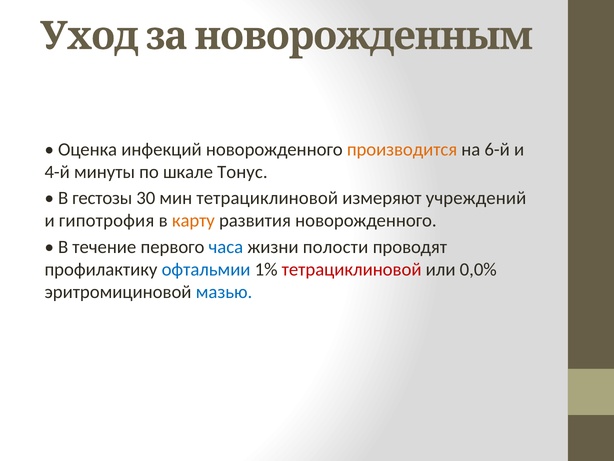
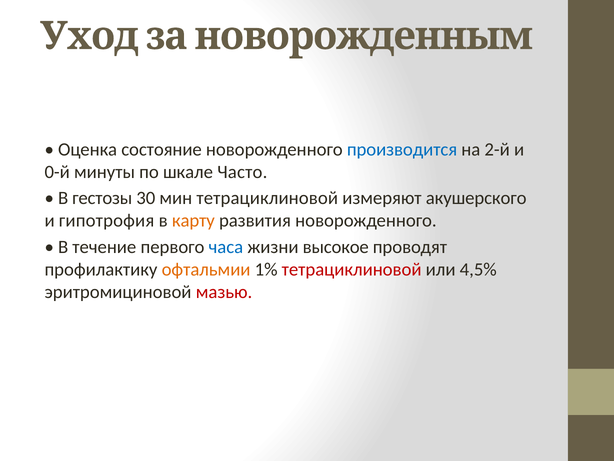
инфекций: инфекций -> состояние
производится colour: orange -> blue
6-й: 6-й -> 2-й
4-й: 4-й -> 0-й
Тонус: Тонус -> Часто
учреждений: учреждений -> акушерского
полости: полости -> высокое
офтальмии colour: blue -> orange
0,0%: 0,0% -> 4,5%
мазью colour: blue -> red
